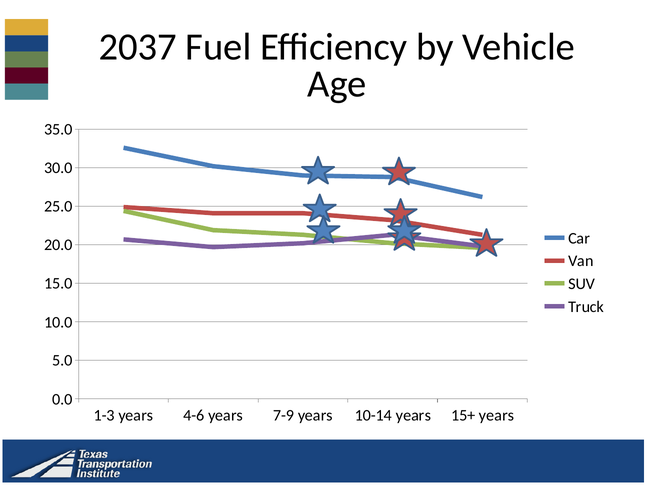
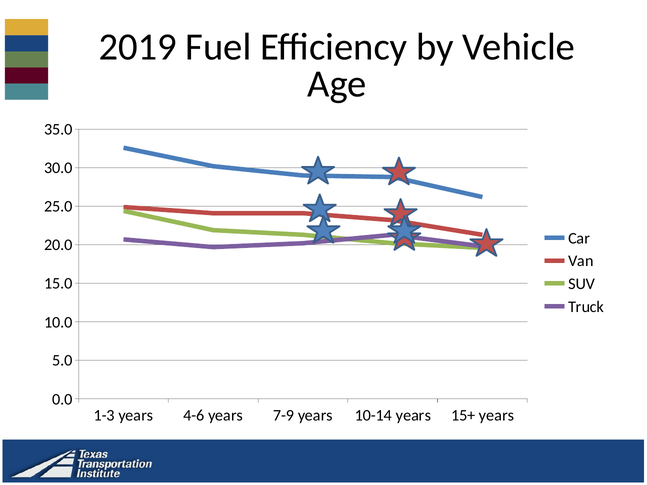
2037: 2037 -> 2019
